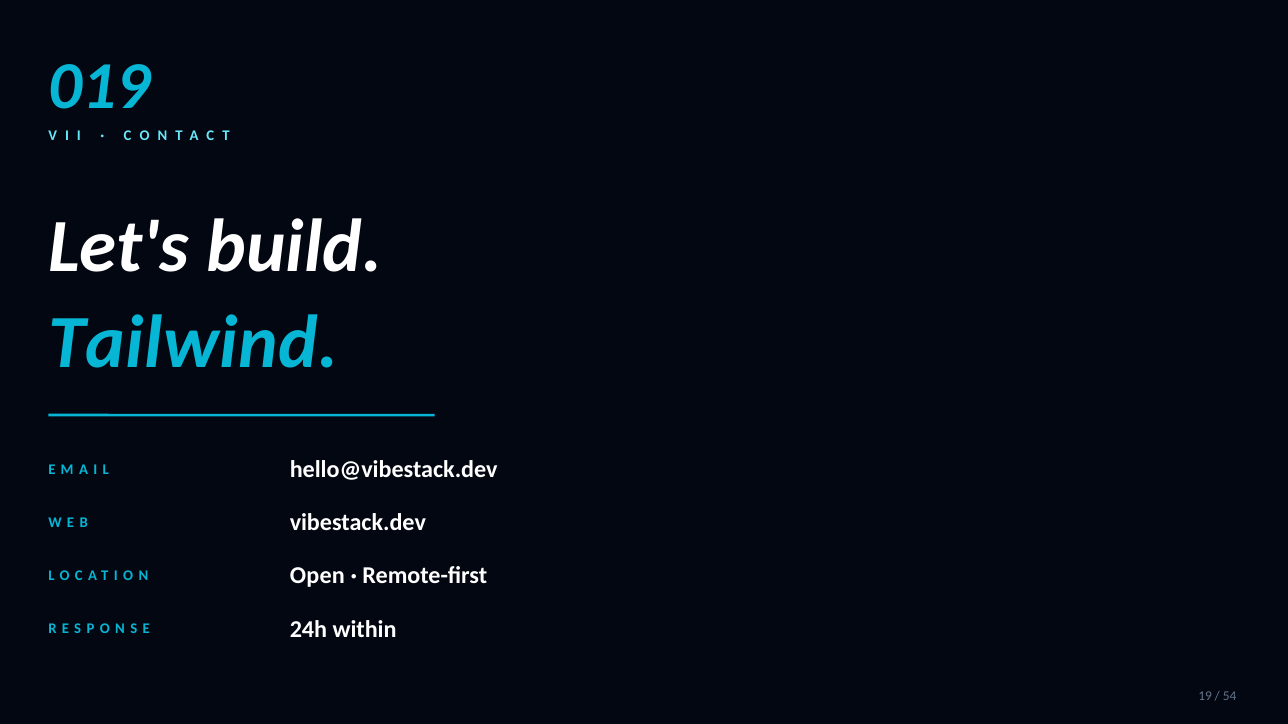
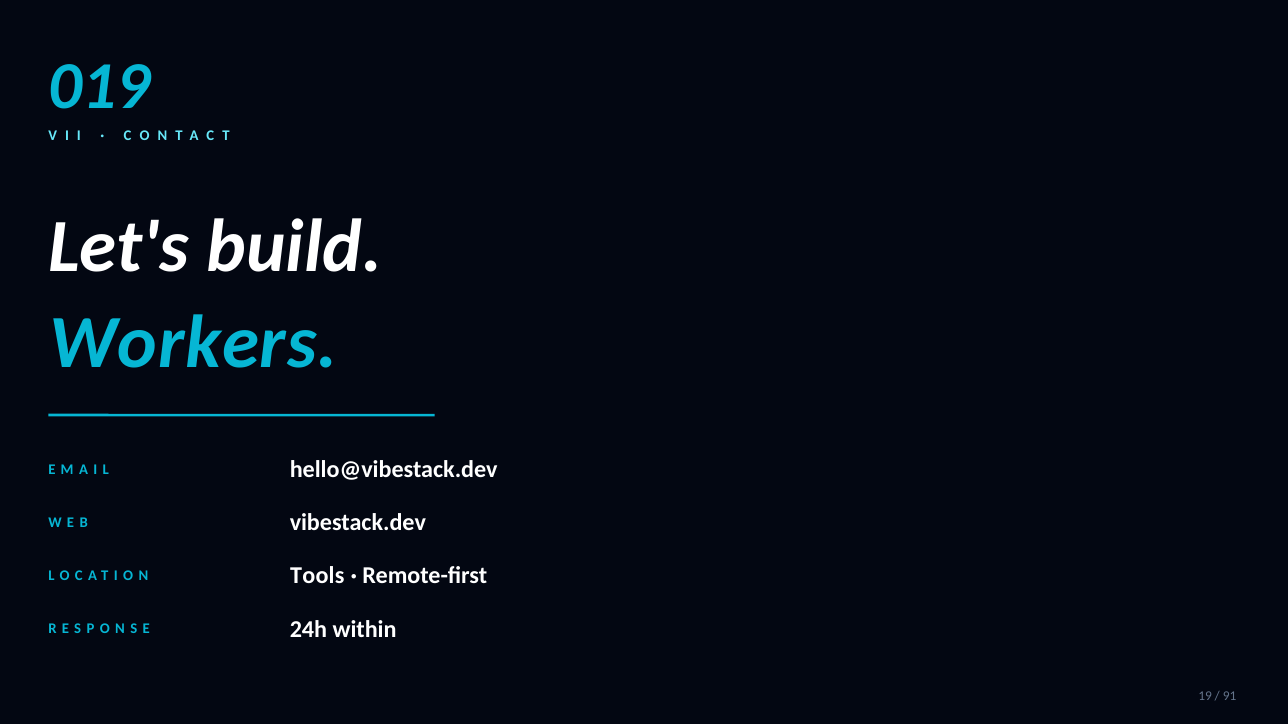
Tailwind: Tailwind -> Workers
Open: Open -> Tools
54: 54 -> 91
